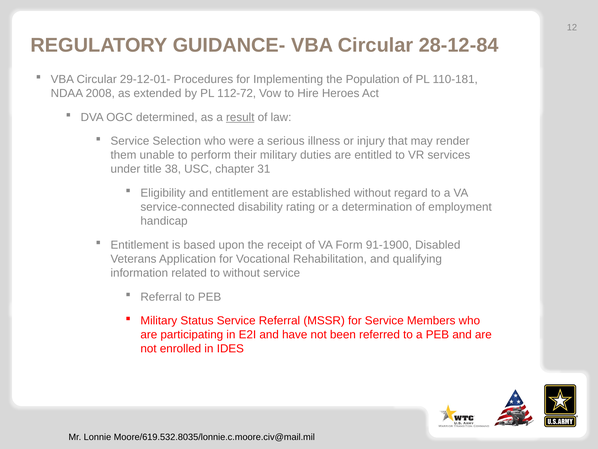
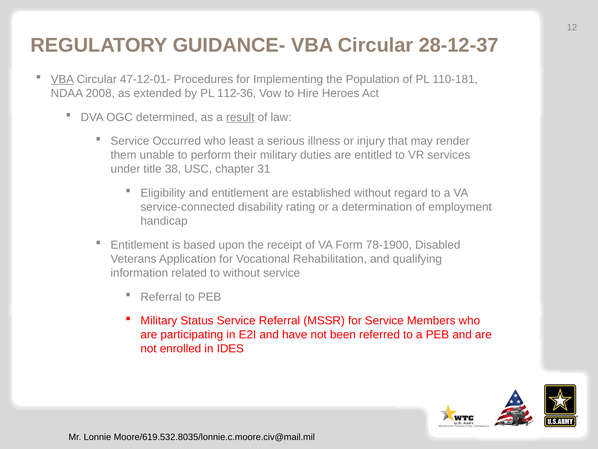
28-12-84: 28-12-84 -> 28-12-37
VBA at (62, 79) underline: none -> present
29-12-01-: 29-12-01- -> 47-12-01-
112-72: 112-72 -> 112-36
Selection: Selection -> Occurred
were: were -> least
91-1900: 91-1900 -> 78-1900
